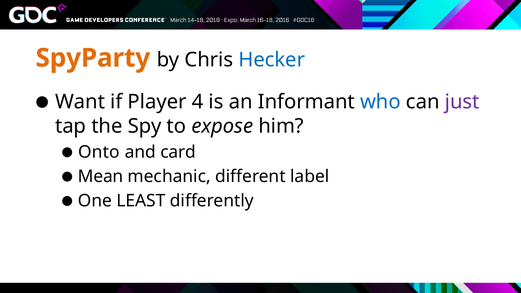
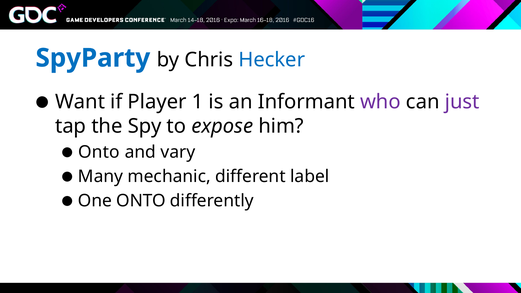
SpyParty colour: orange -> blue
4: 4 -> 1
who colour: blue -> purple
card: card -> vary
Mean: Mean -> Many
One LEAST: LEAST -> ONTO
